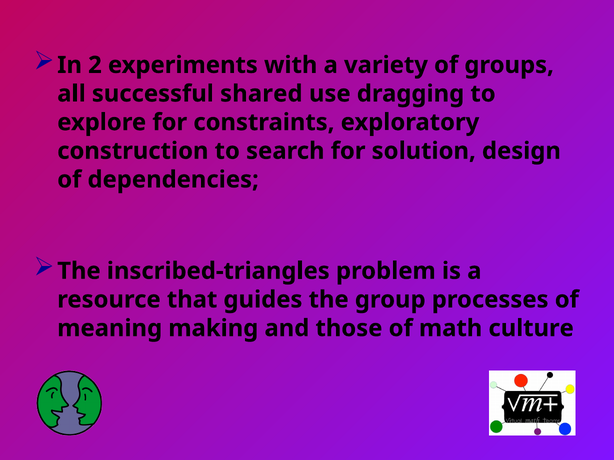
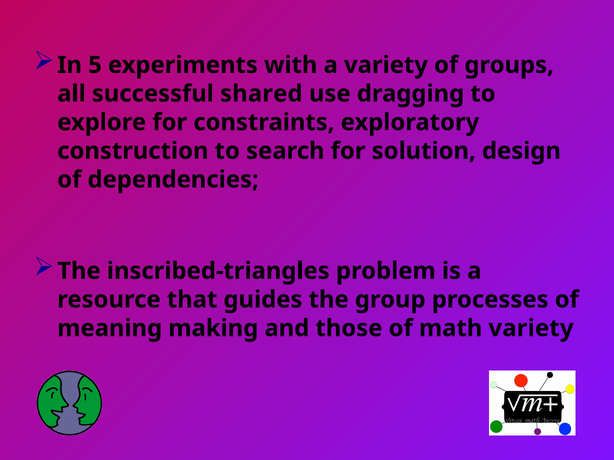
2: 2 -> 5
math culture: culture -> variety
